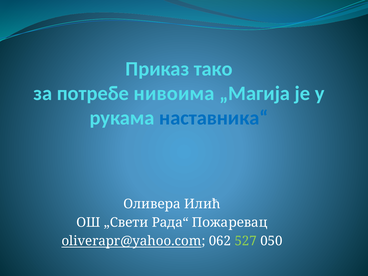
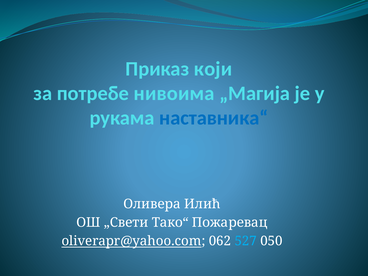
тако: тако -> који
Рада“: Рада“ -> Тако“
527 colour: light green -> light blue
